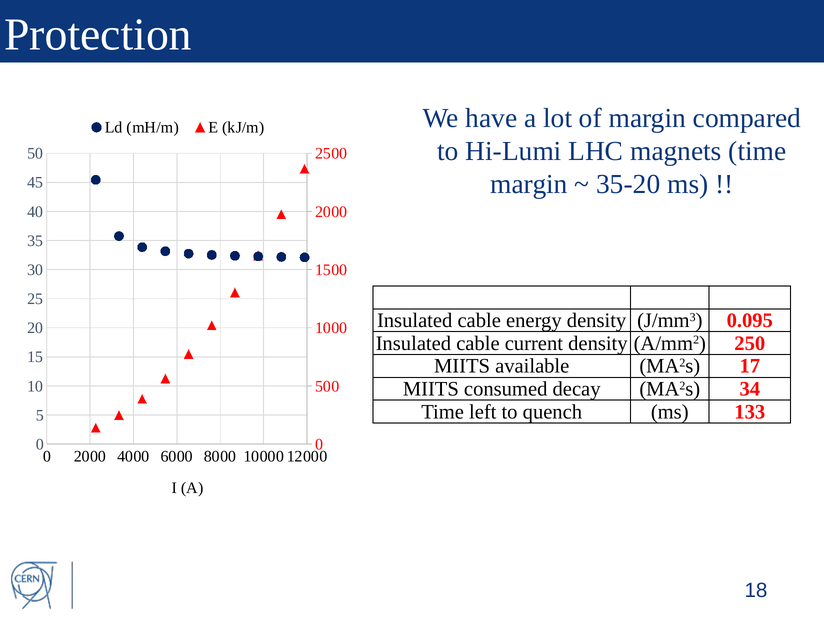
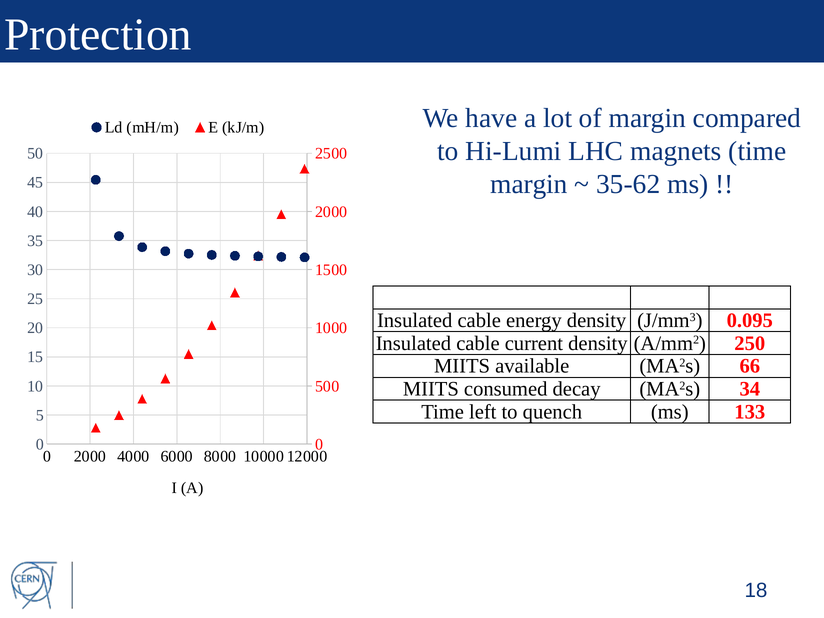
35-20: 35-20 -> 35-62
17: 17 -> 66
